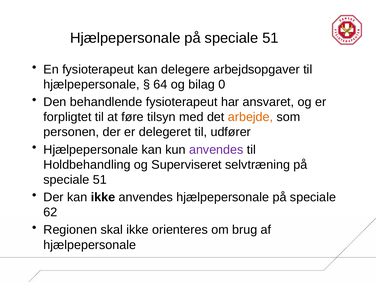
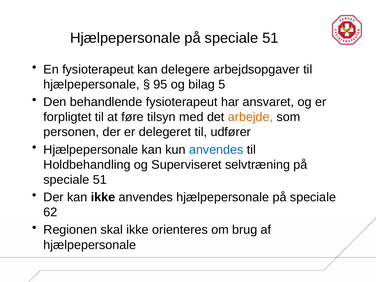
64: 64 -> 95
0: 0 -> 5
anvendes at (216, 150) colour: purple -> blue
